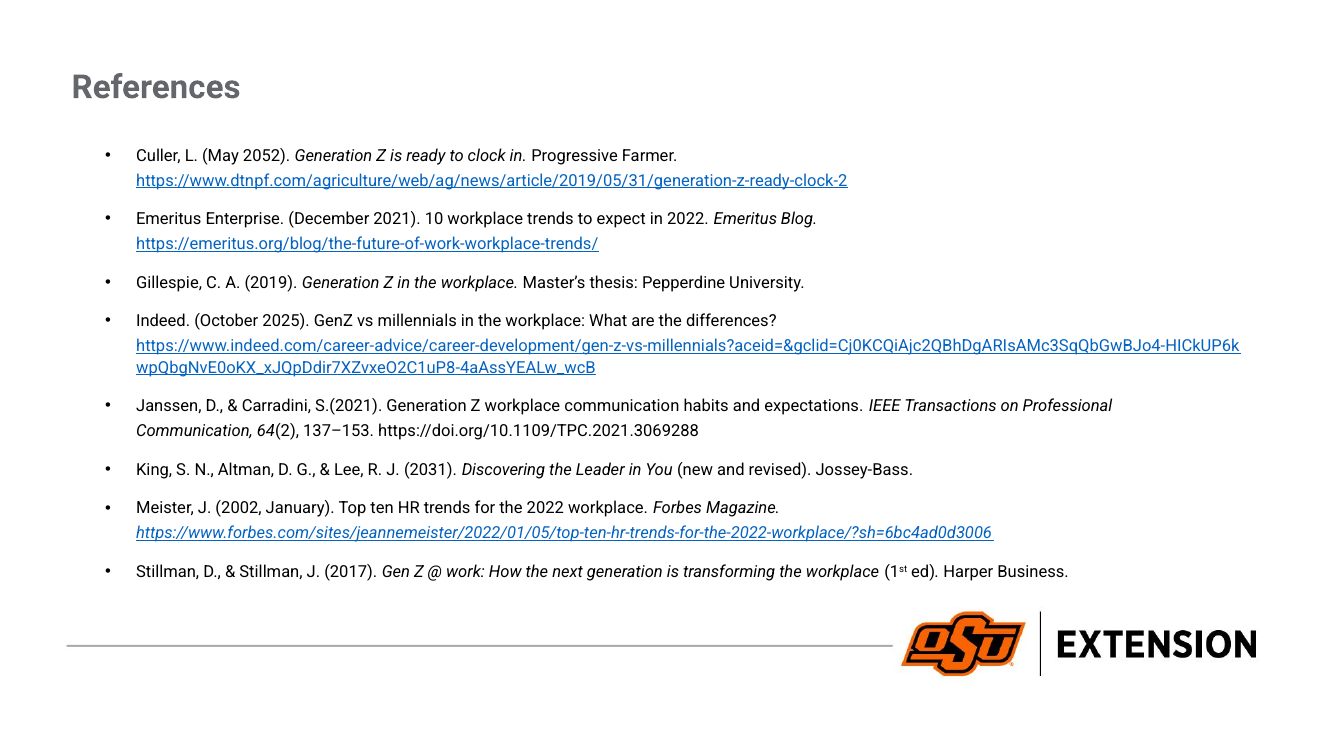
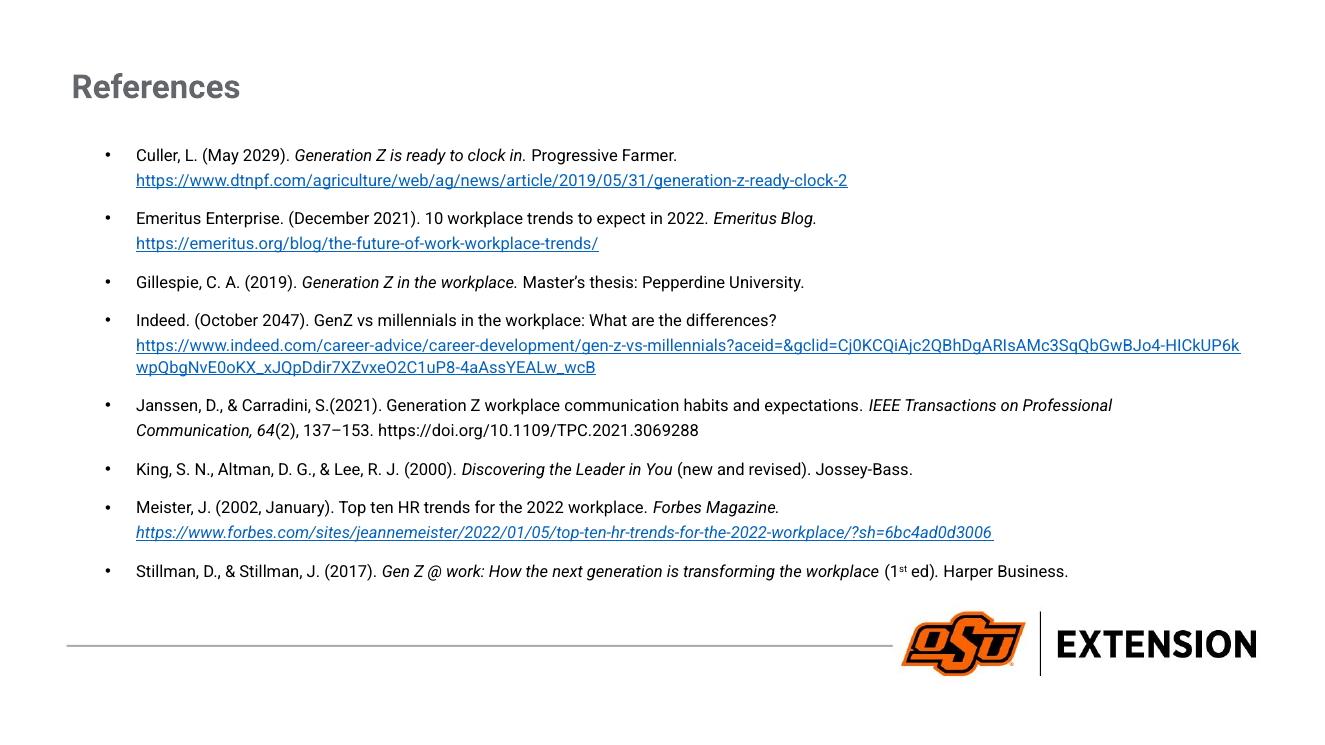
2052: 2052 -> 2029
2025: 2025 -> 2047
2031: 2031 -> 2000
